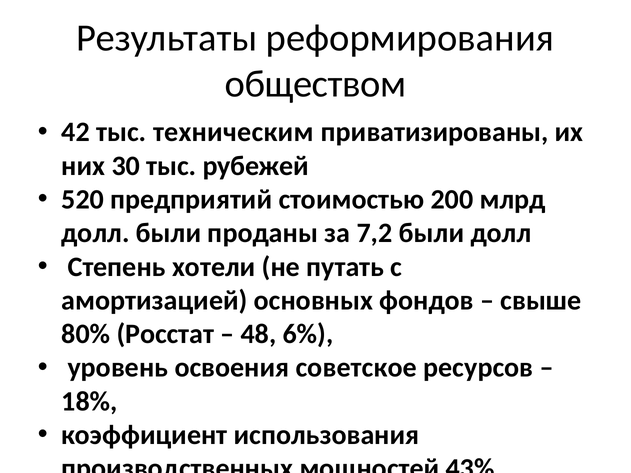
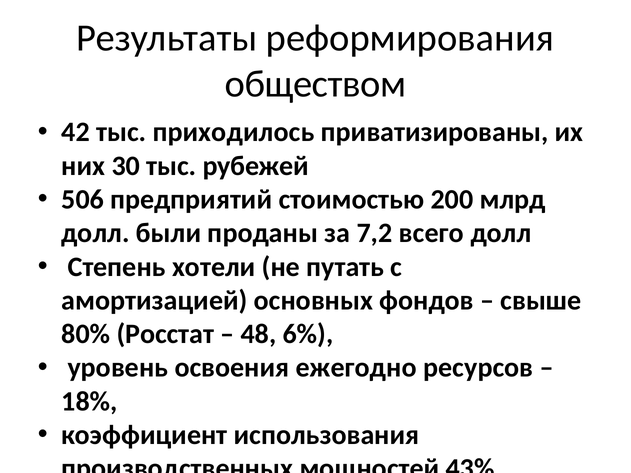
техническим: техническим -> приходилось
520: 520 -> 506
7,2 были: были -> всего
советское: советское -> ежегодно
